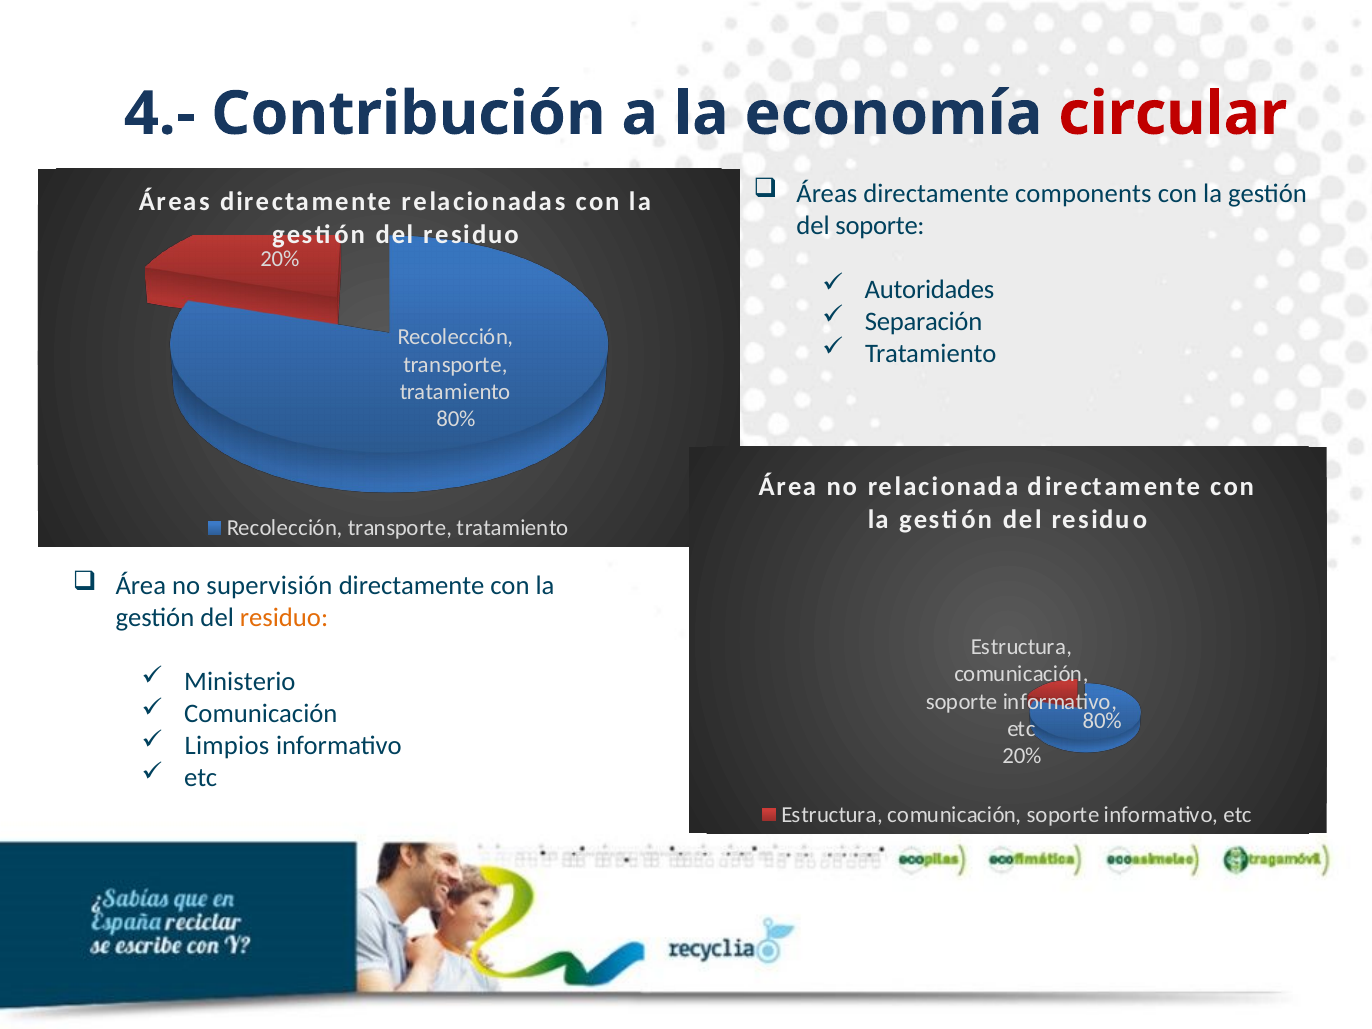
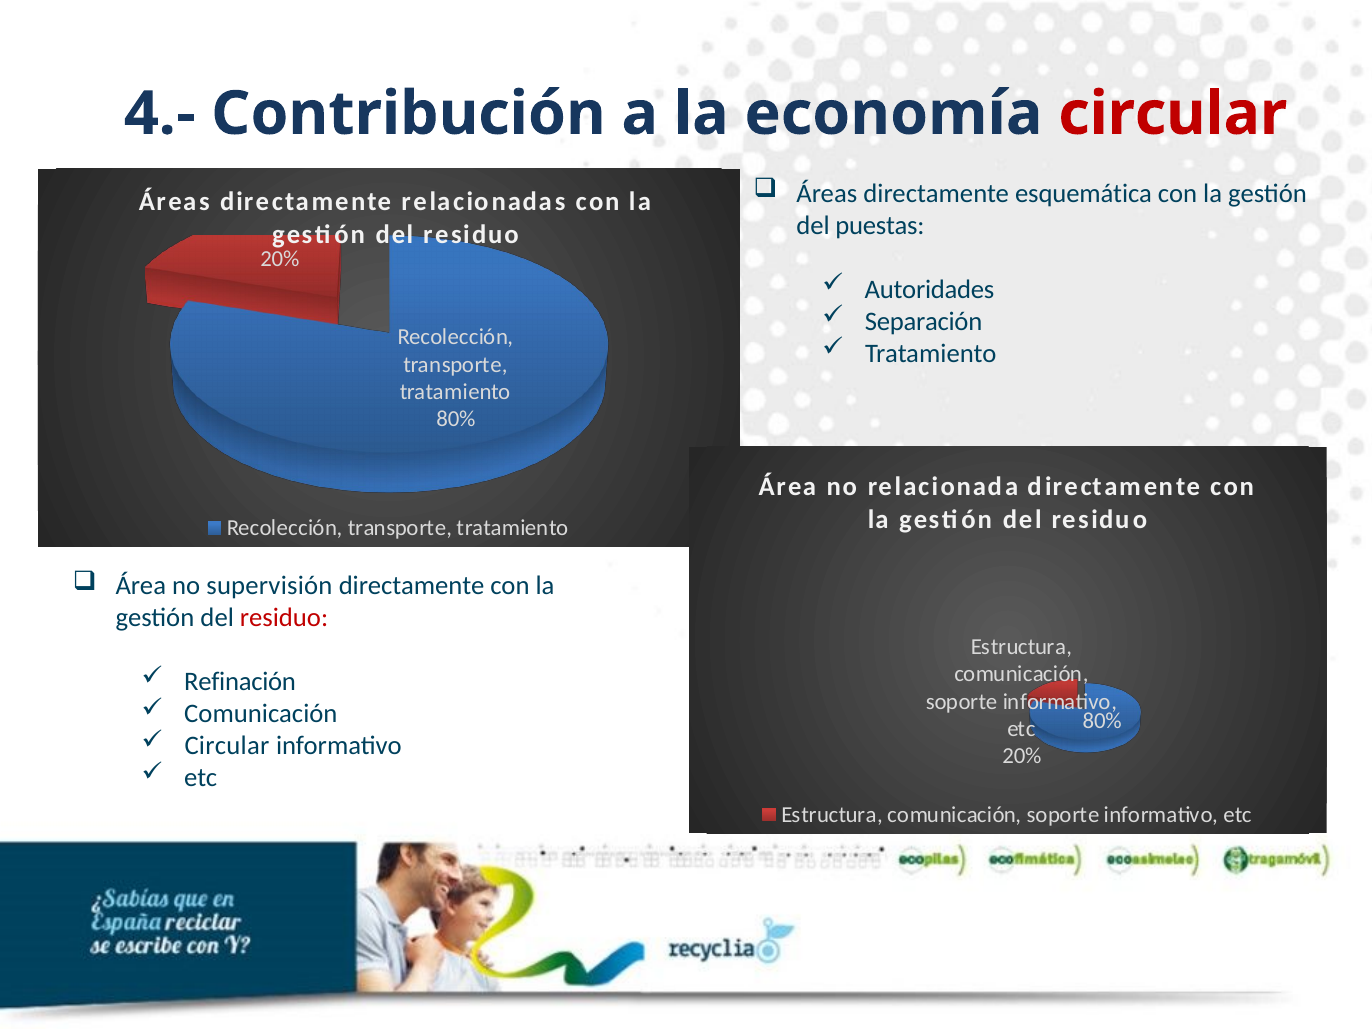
components: components -> esquemática
del soporte: soporte -> puestas
residuo at (284, 618) colour: orange -> red
Ministerio: Ministerio -> Refinación
Limpios at (227, 746): Limpios -> Circular
